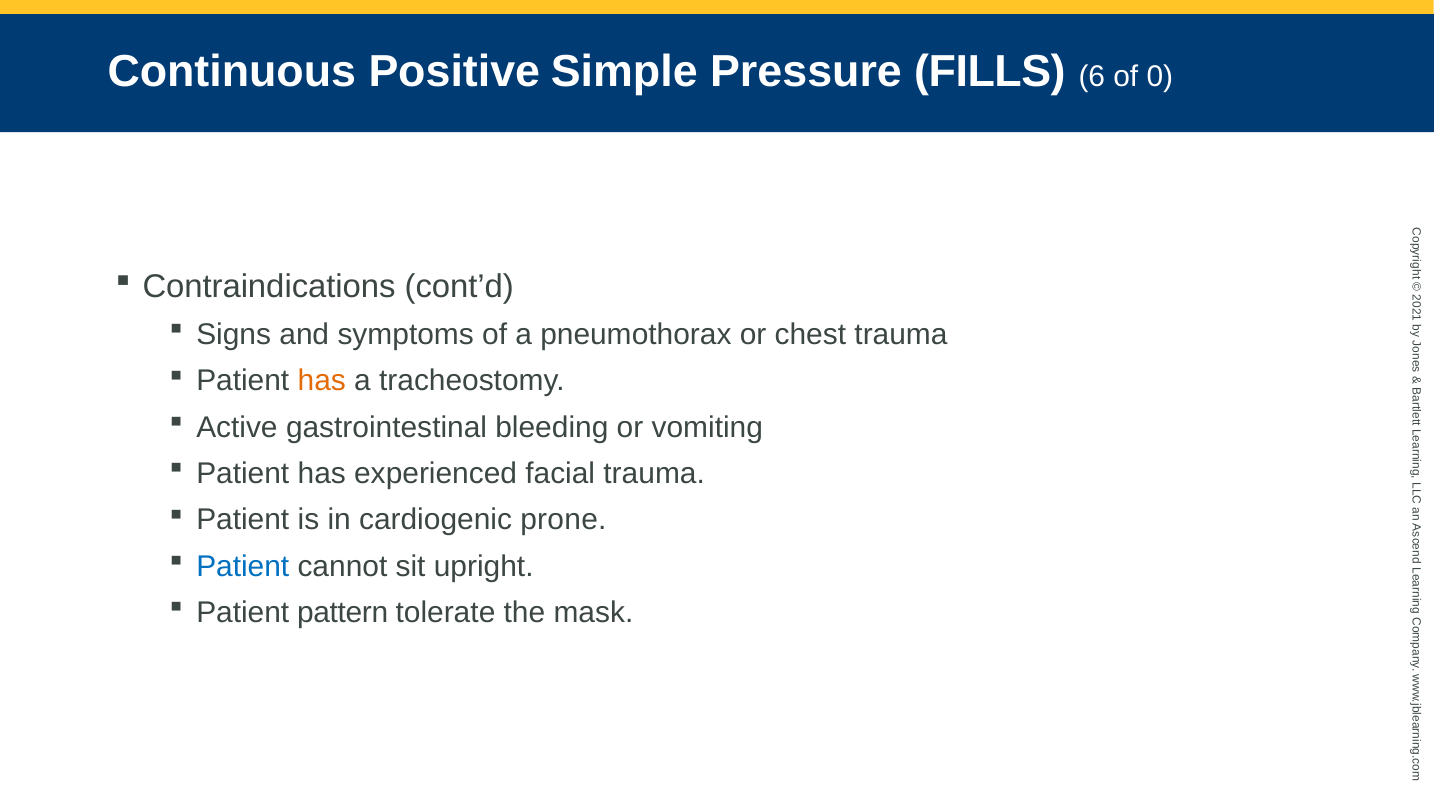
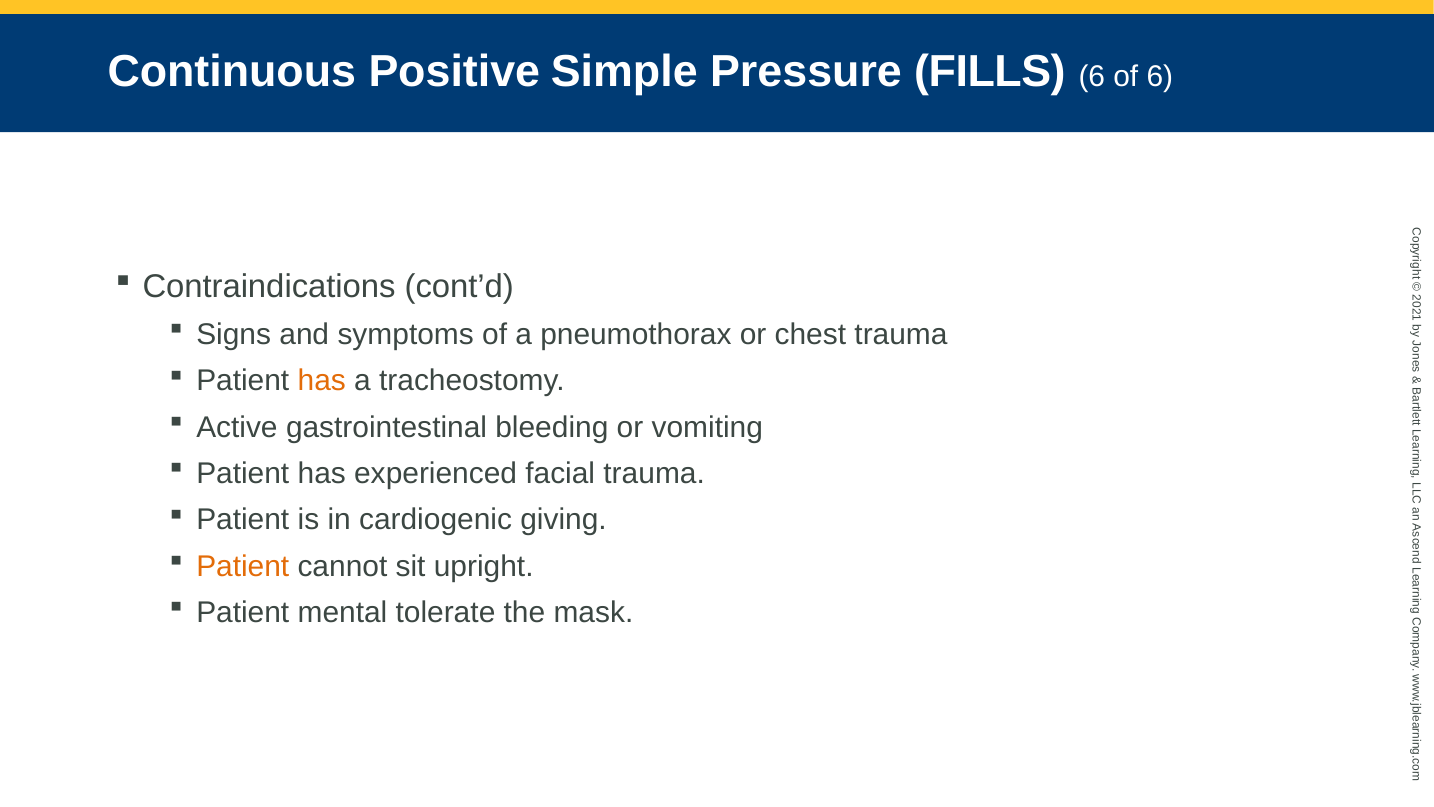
of 0: 0 -> 6
prone: prone -> giving
Patient at (243, 566) colour: blue -> orange
pattern: pattern -> mental
